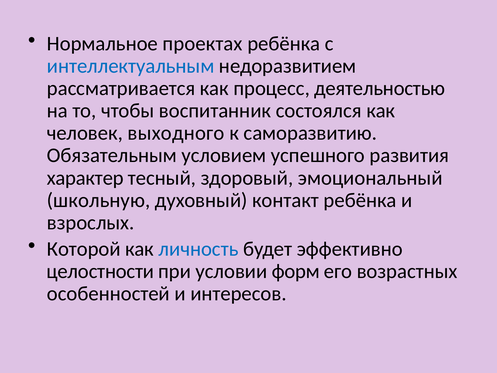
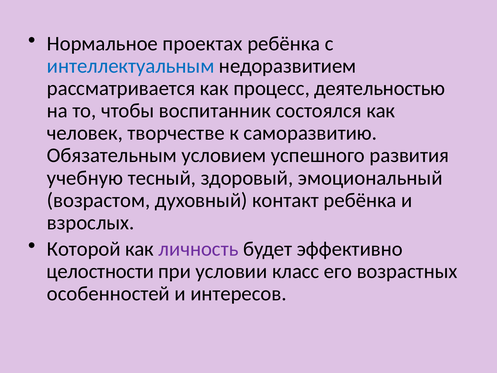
выходного: выходного -> творчестве
характер: характер -> учебную
школьную: школьную -> возрастом
личность colour: blue -> purple
форм: форм -> класс
